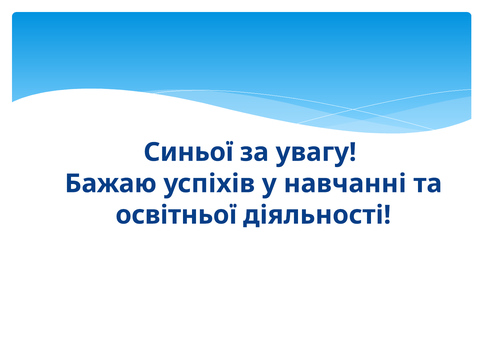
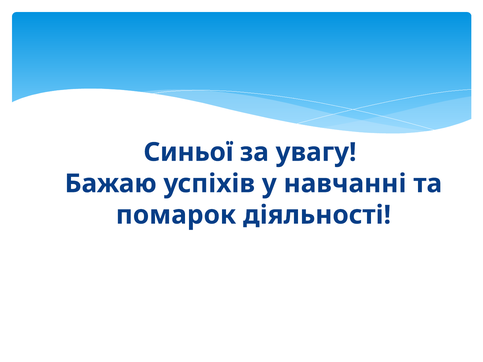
освітньої: освітньої -> помарок
